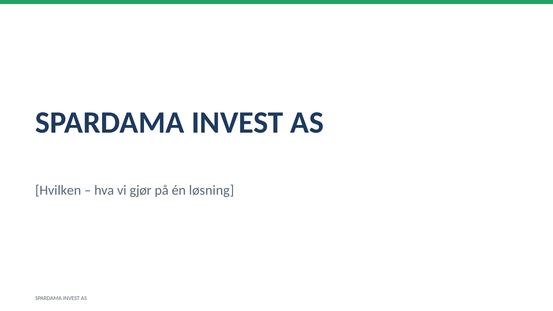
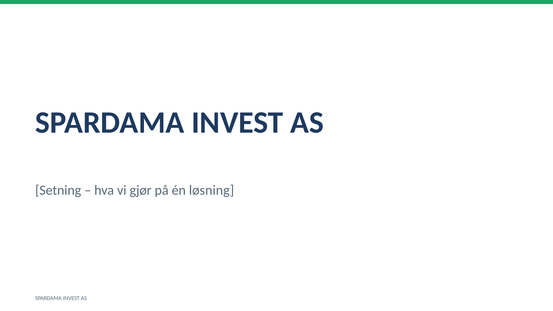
Hvilken: Hvilken -> Setning
